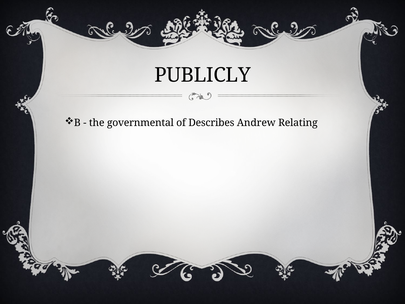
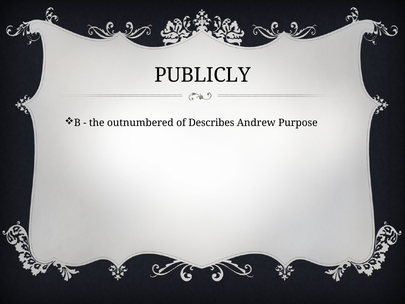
governmental: governmental -> outnumbered
Relating: Relating -> Purpose
